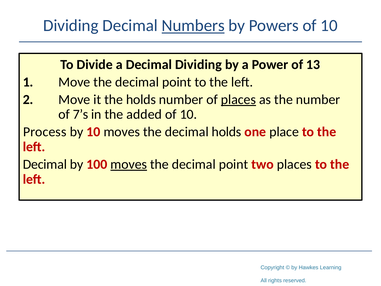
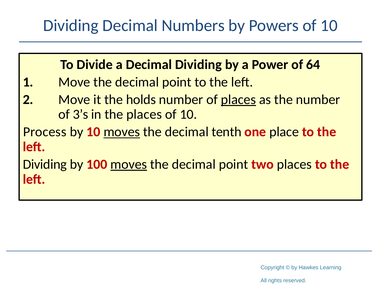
Numbers underline: present -> none
13: 13 -> 64
7’s: 7’s -> 3’s
the added: added -> places
moves at (122, 132) underline: none -> present
decimal holds: holds -> tenth
Decimal at (45, 164): Decimal -> Dividing
